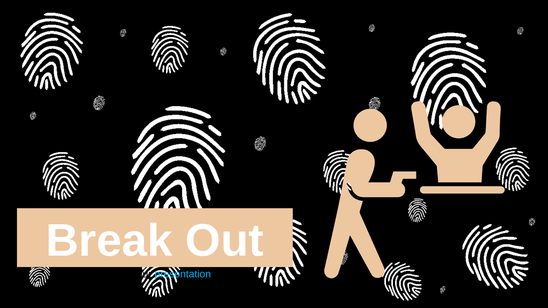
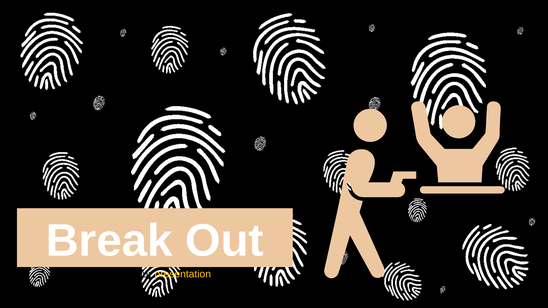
presentation colour: light blue -> yellow
